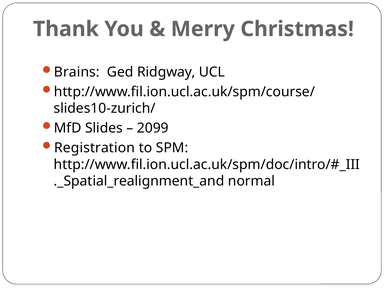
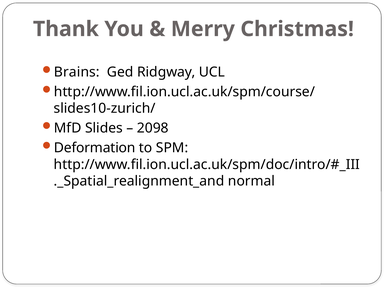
2099: 2099 -> 2098
Registration: Registration -> Deformation
